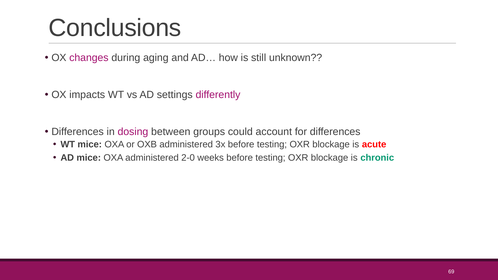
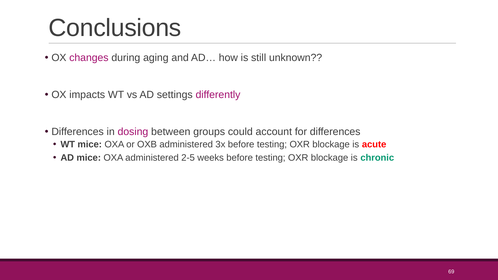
2-0: 2-0 -> 2-5
